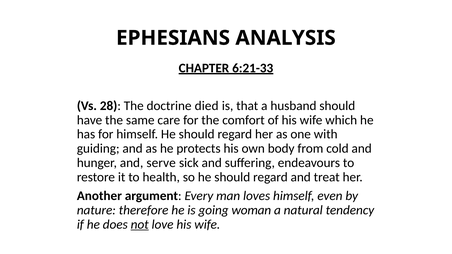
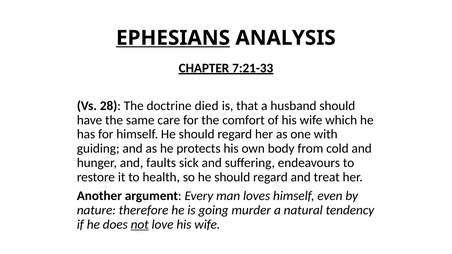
EPHESIANS underline: none -> present
6:21-33: 6:21-33 -> 7:21-33
serve: serve -> faults
woman: woman -> murder
